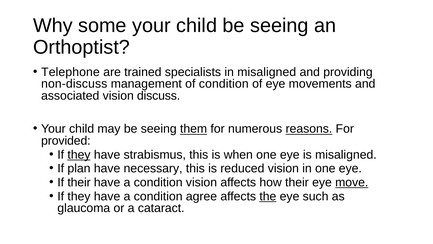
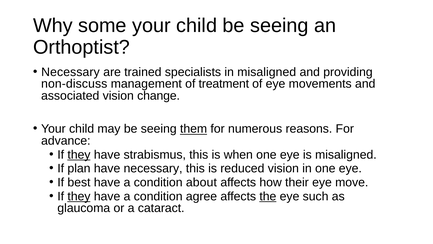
Telephone at (70, 72): Telephone -> Necessary
of condition: condition -> treatment
discuss: discuss -> change
reasons underline: present -> none
provided: provided -> advance
If their: their -> best
condition vision: vision -> about
move underline: present -> none
they at (79, 196) underline: none -> present
